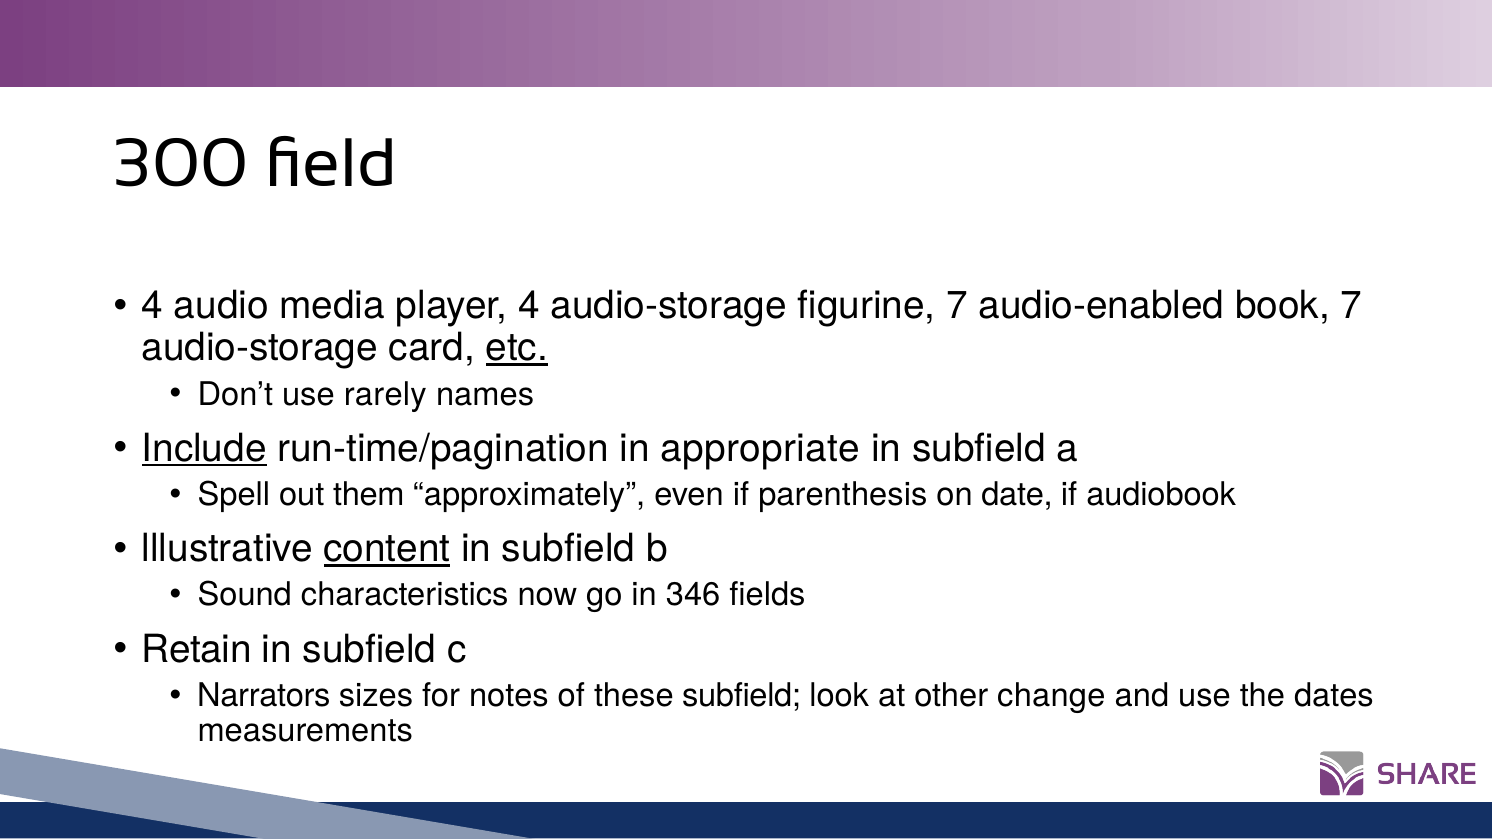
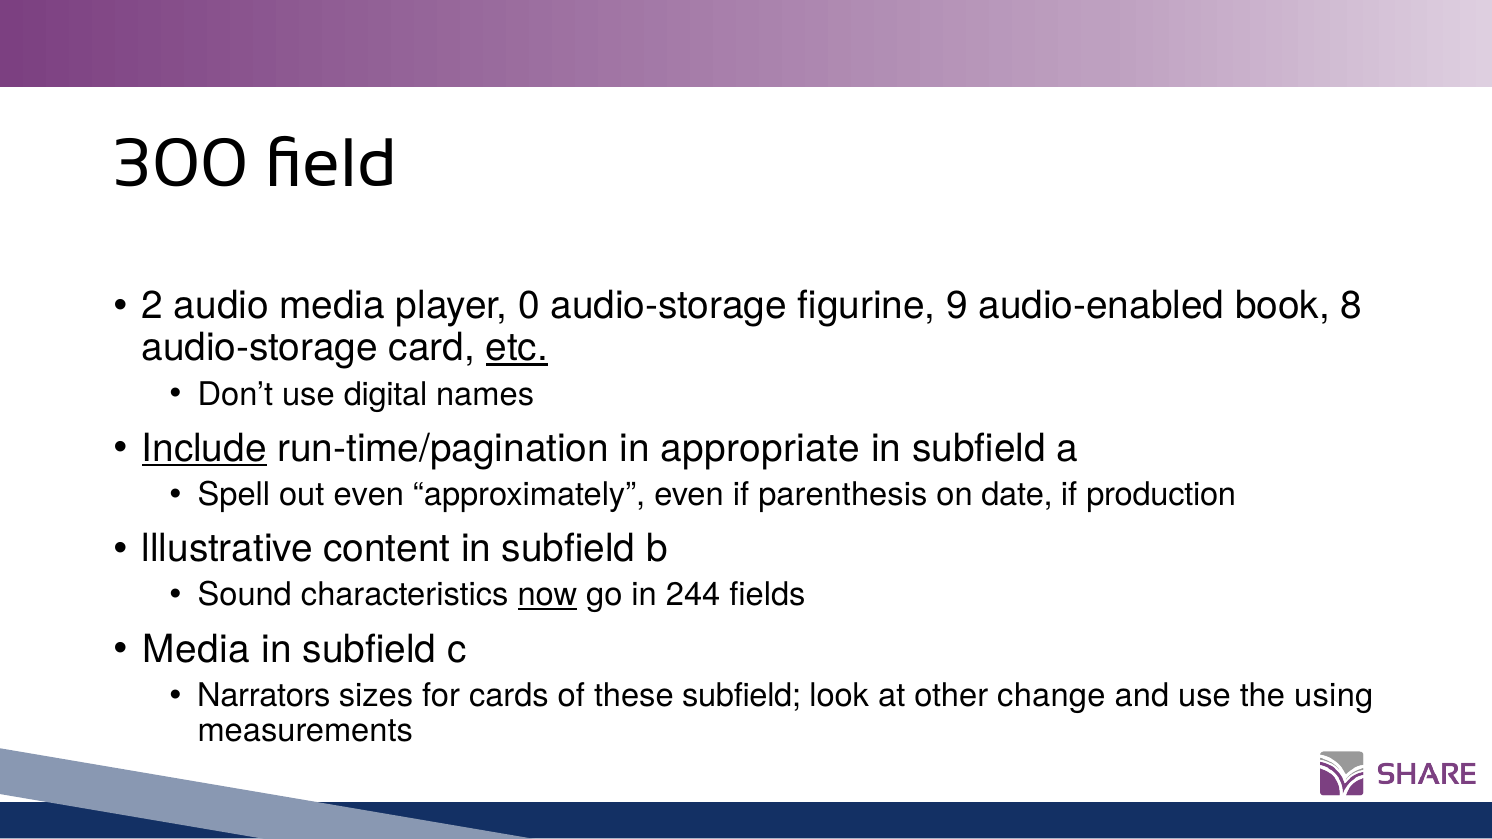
4 at (153, 306): 4 -> 2
player 4: 4 -> 0
figurine 7: 7 -> 9
book 7: 7 -> 8
rarely: rarely -> digital
out them: them -> even
audiobook: audiobook -> production
content underline: present -> none
now underline: none -> present
346: 346 -> 244
Retain at (197, 649): Retain -> Media
notes: notes -> cards
dates: dates -> using
